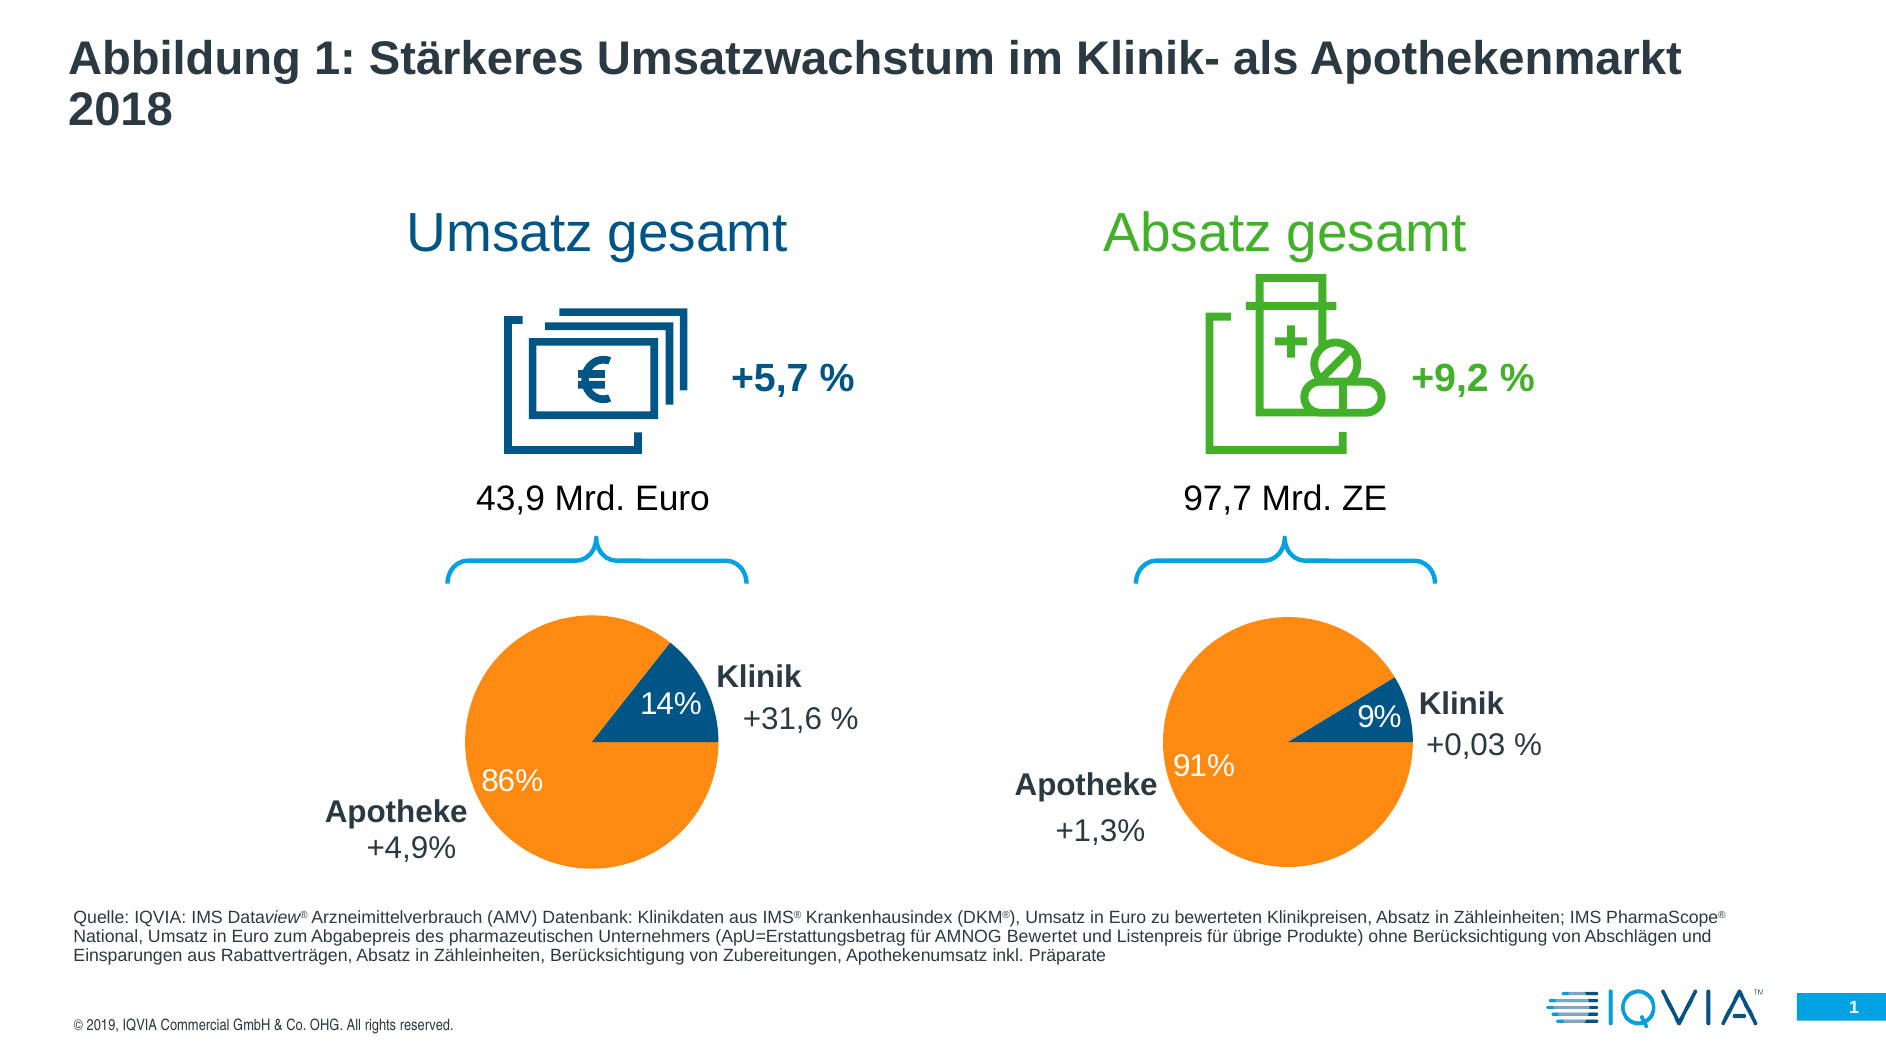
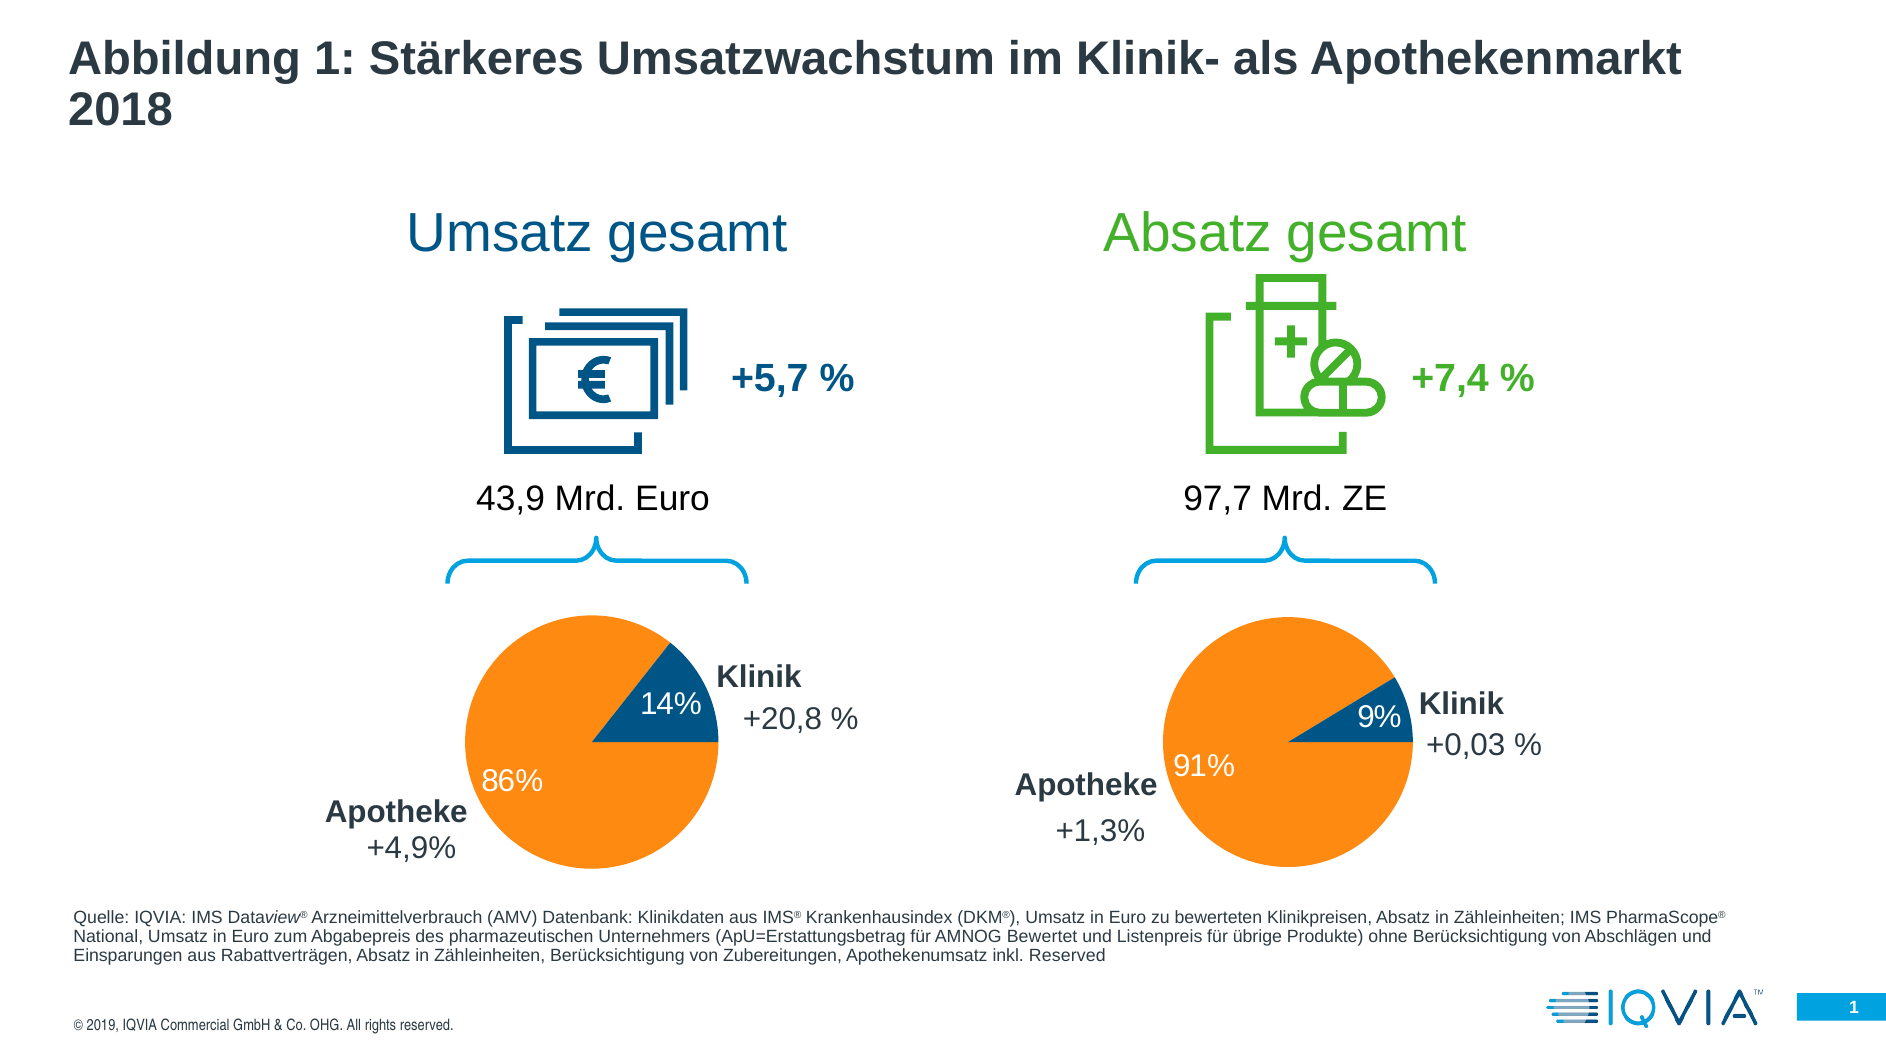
+9,2: +9,2 -> +7,4
+31,6: +31,6 -> +20,8
inkl Präparate: Präparate -> Reserved
